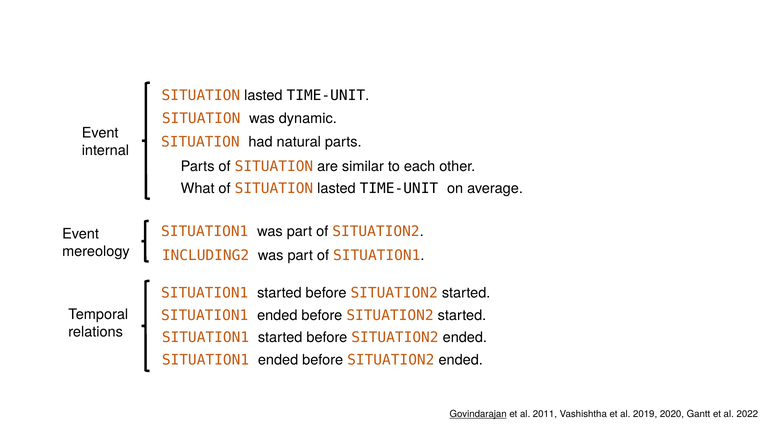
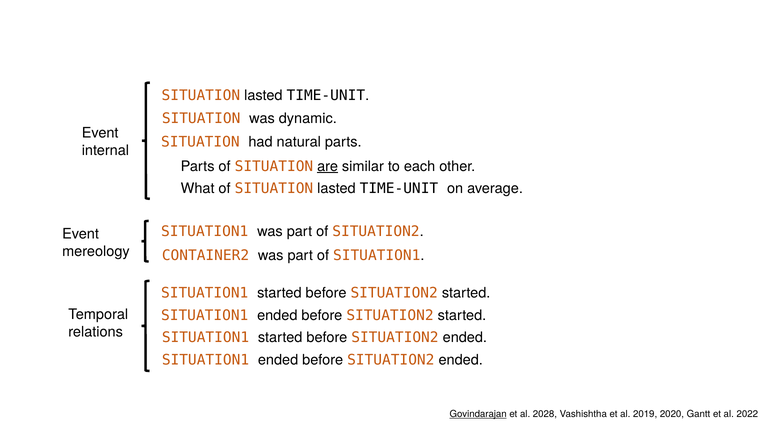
are underline: none -> present
INCLUDING2: INCLUDING2 -> CONTAINER2
2011: 2011 -> 2028
